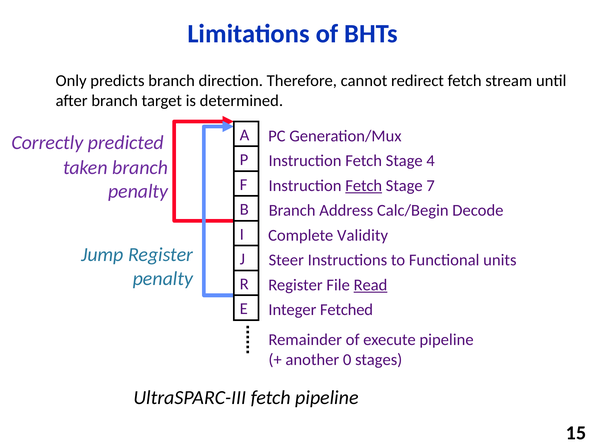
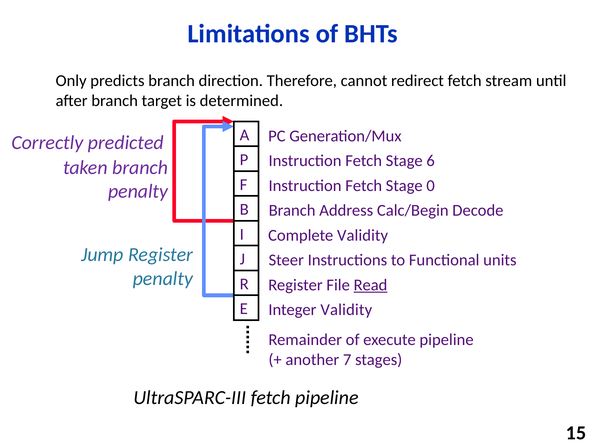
4: 4 -> 6
Fetch at (364, 186) underline: present -> none
7: 7 -> 0
Integer Fetched: Fetched -> Validity
0: 0 -> 7
